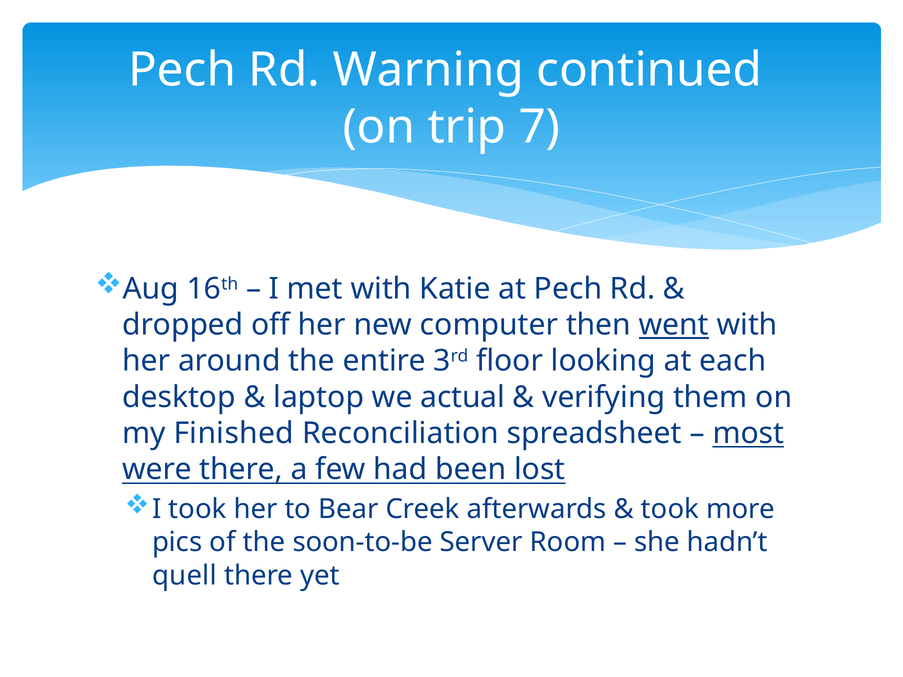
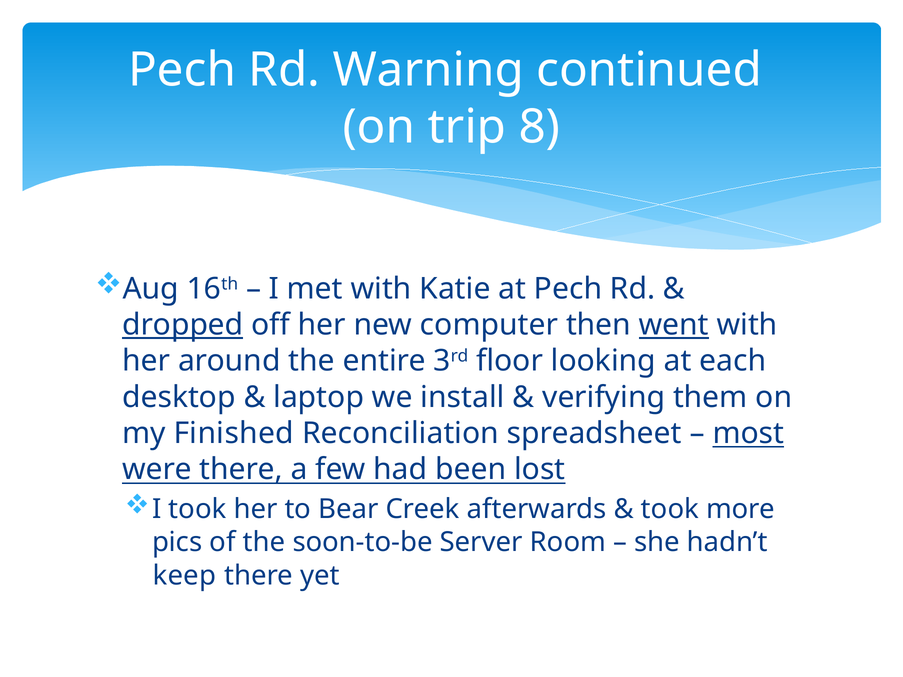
7: 7 -> 8
dropped underline: none -> present
actual: actual -> install
quell: quell -> keep
